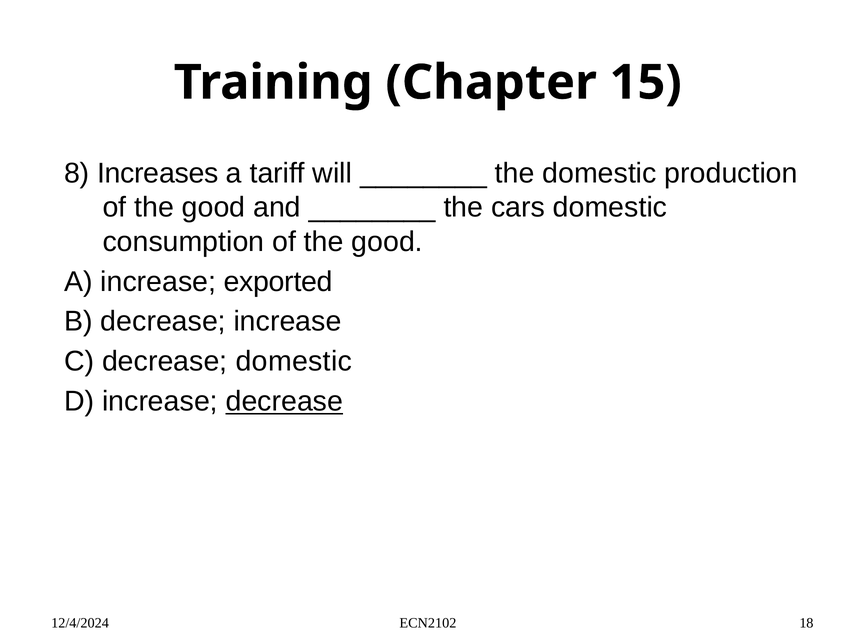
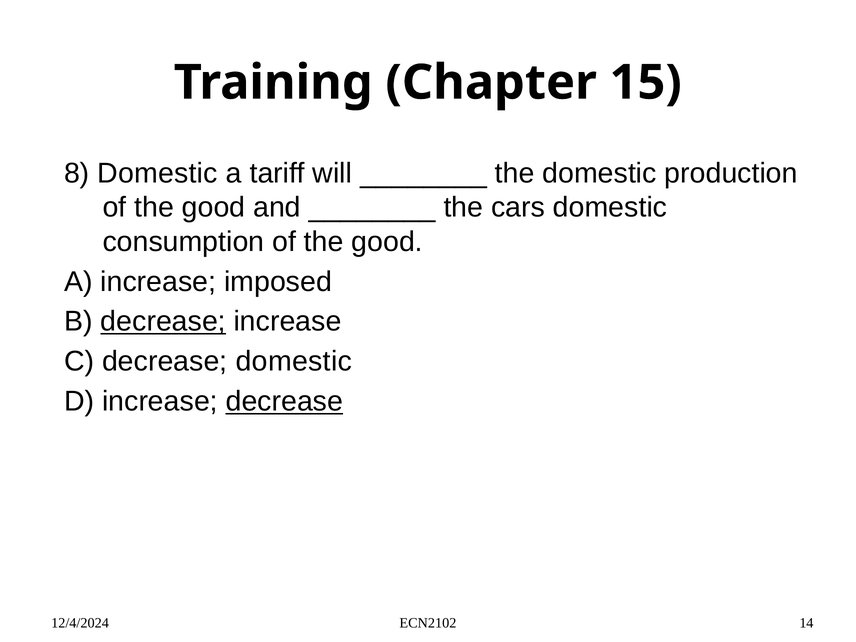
8 Increases: Increases -> Domestic
exported: exported -> imposed
decrease at (163, 322) underline: none -> present
18: 18 -> 14
